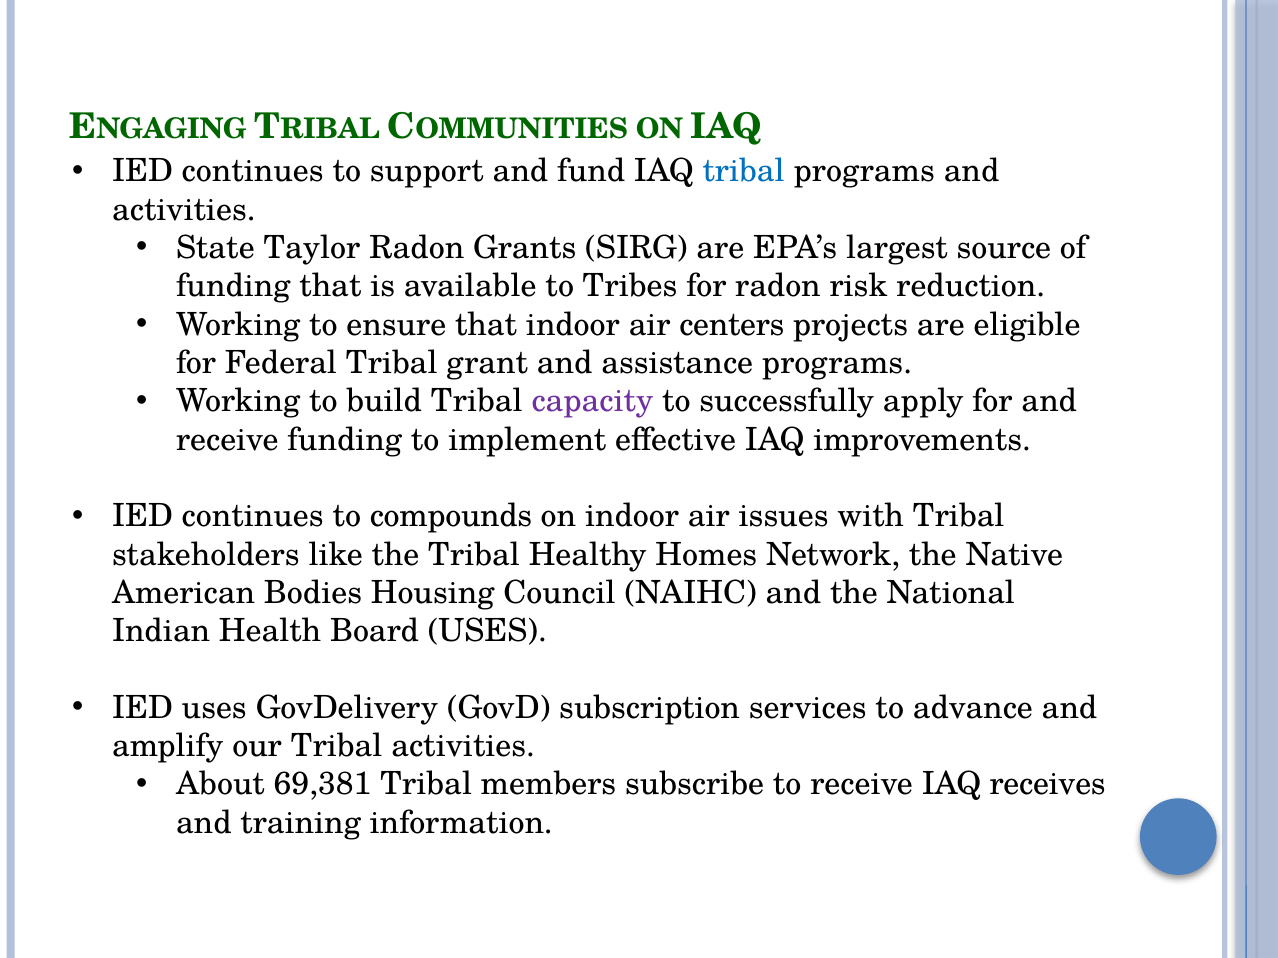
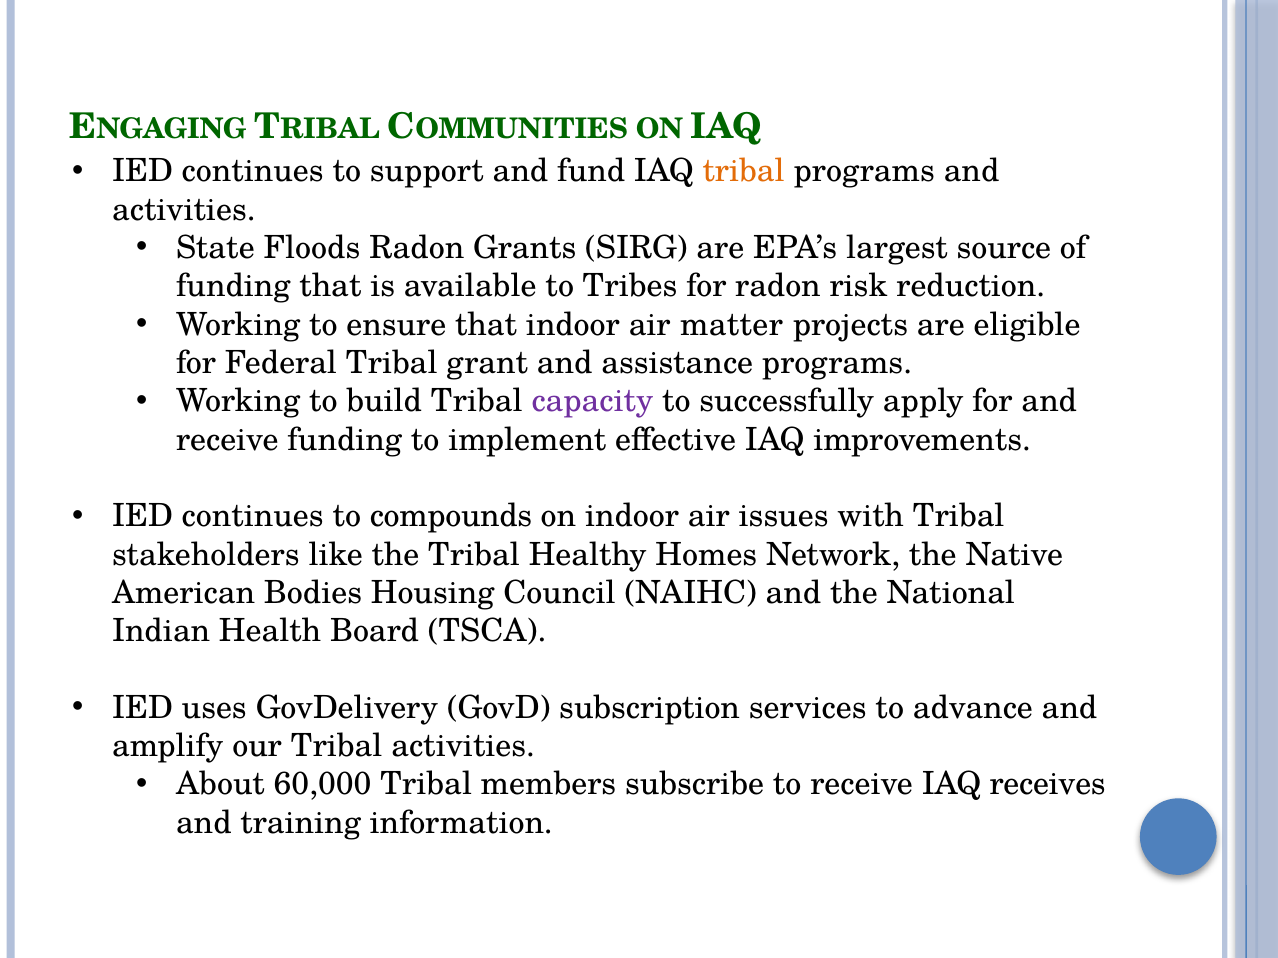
tribal at (744, 171) colour: blue -> orange
Taylor: Taylor -> Floods
centers: centers -> matter
Board USES: USES -> TSCA
69,381: 69,381 -> 60,000
